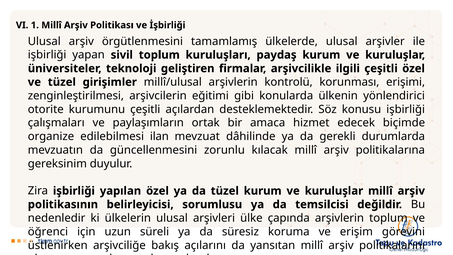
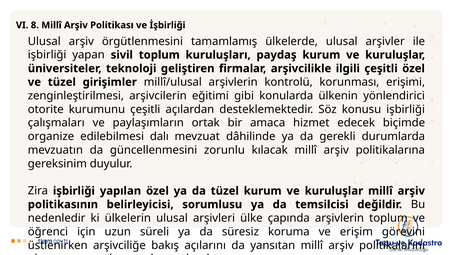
1: 1 -> 8
ilan: ilan -> dalı
